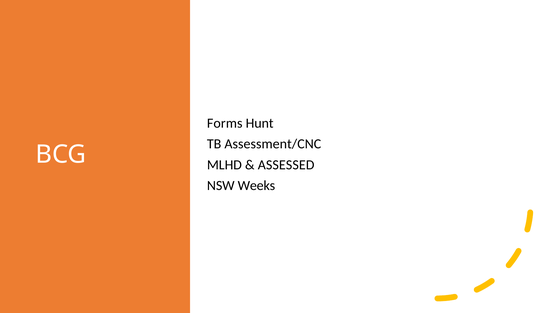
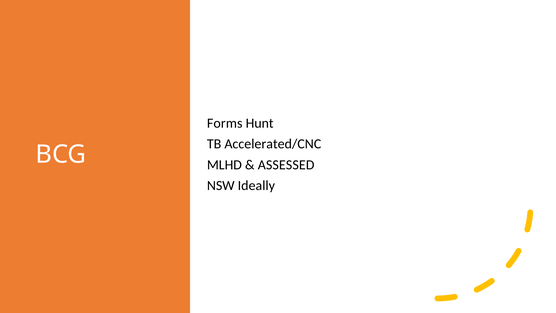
Assessment/CNC: Assessment/CNC -> Accelerated/CNC
Weeks: Weeks -> Ideally
